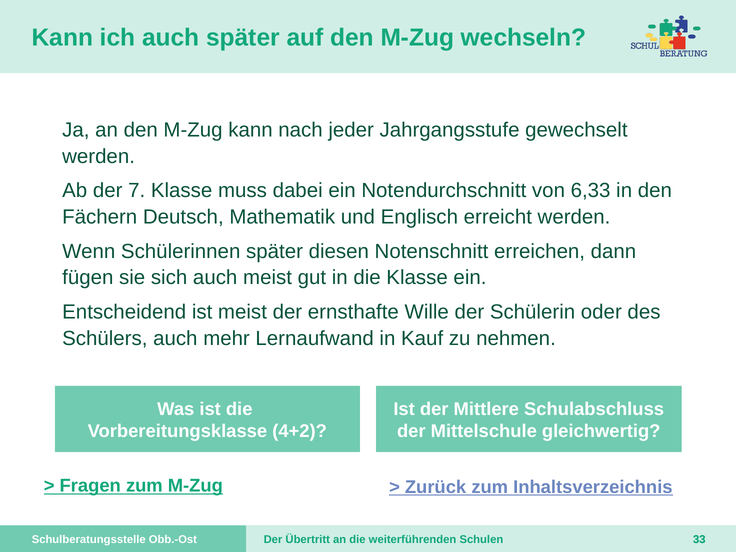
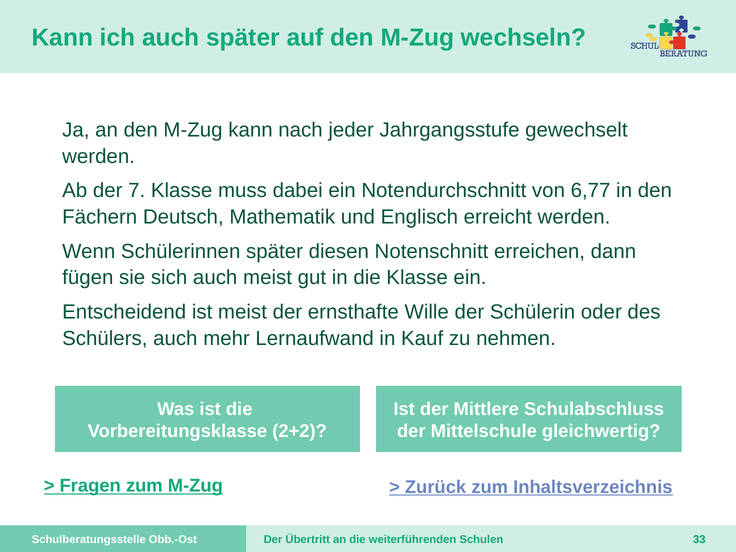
6,33: 6,33 -> 6,77
4+2: 4+2 -> 2+2
